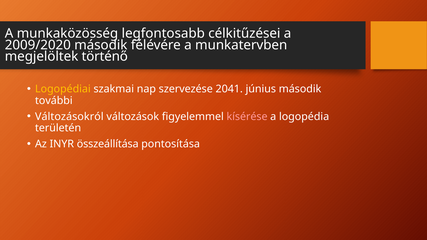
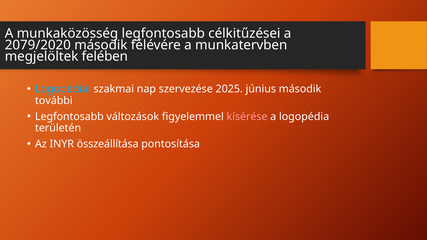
2009/2020: 2009/2020 -> 2079/2020
történő: történő -> felében
Logopédiai colour: yellow -> light blue
2041: 2041 -> 2025
Változásokról at (69, 117): Változásokról -> Legfontosabb
